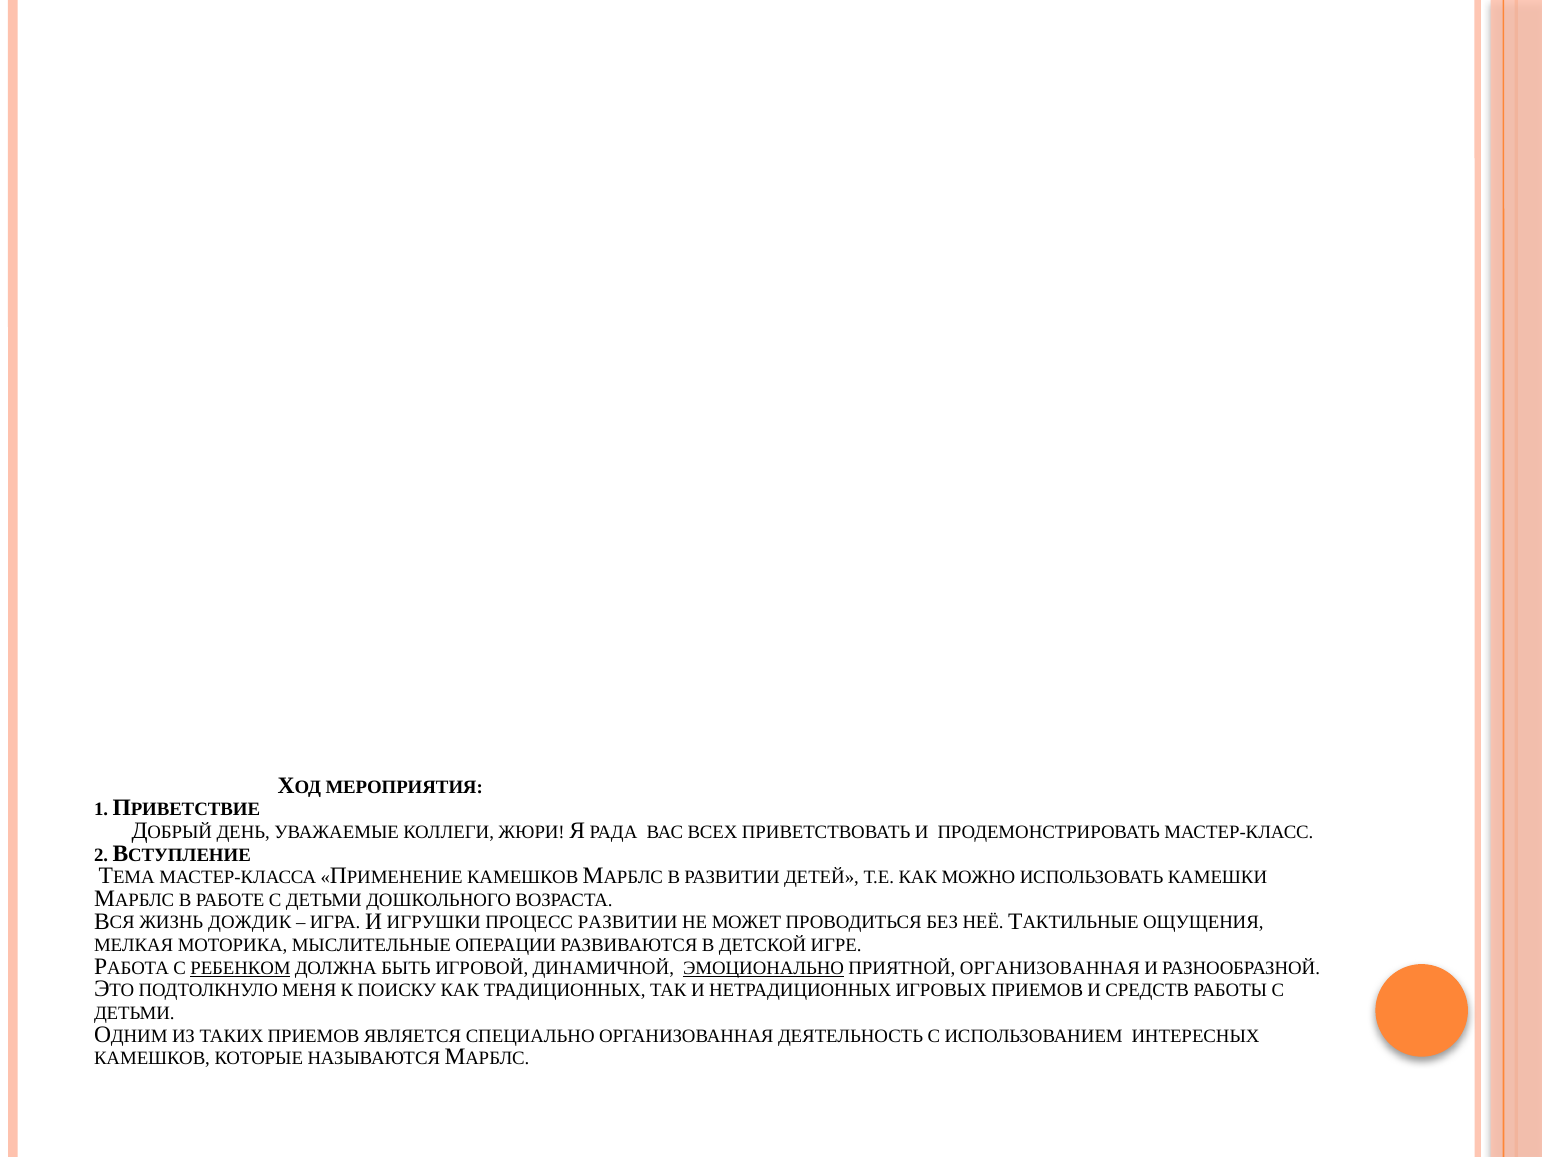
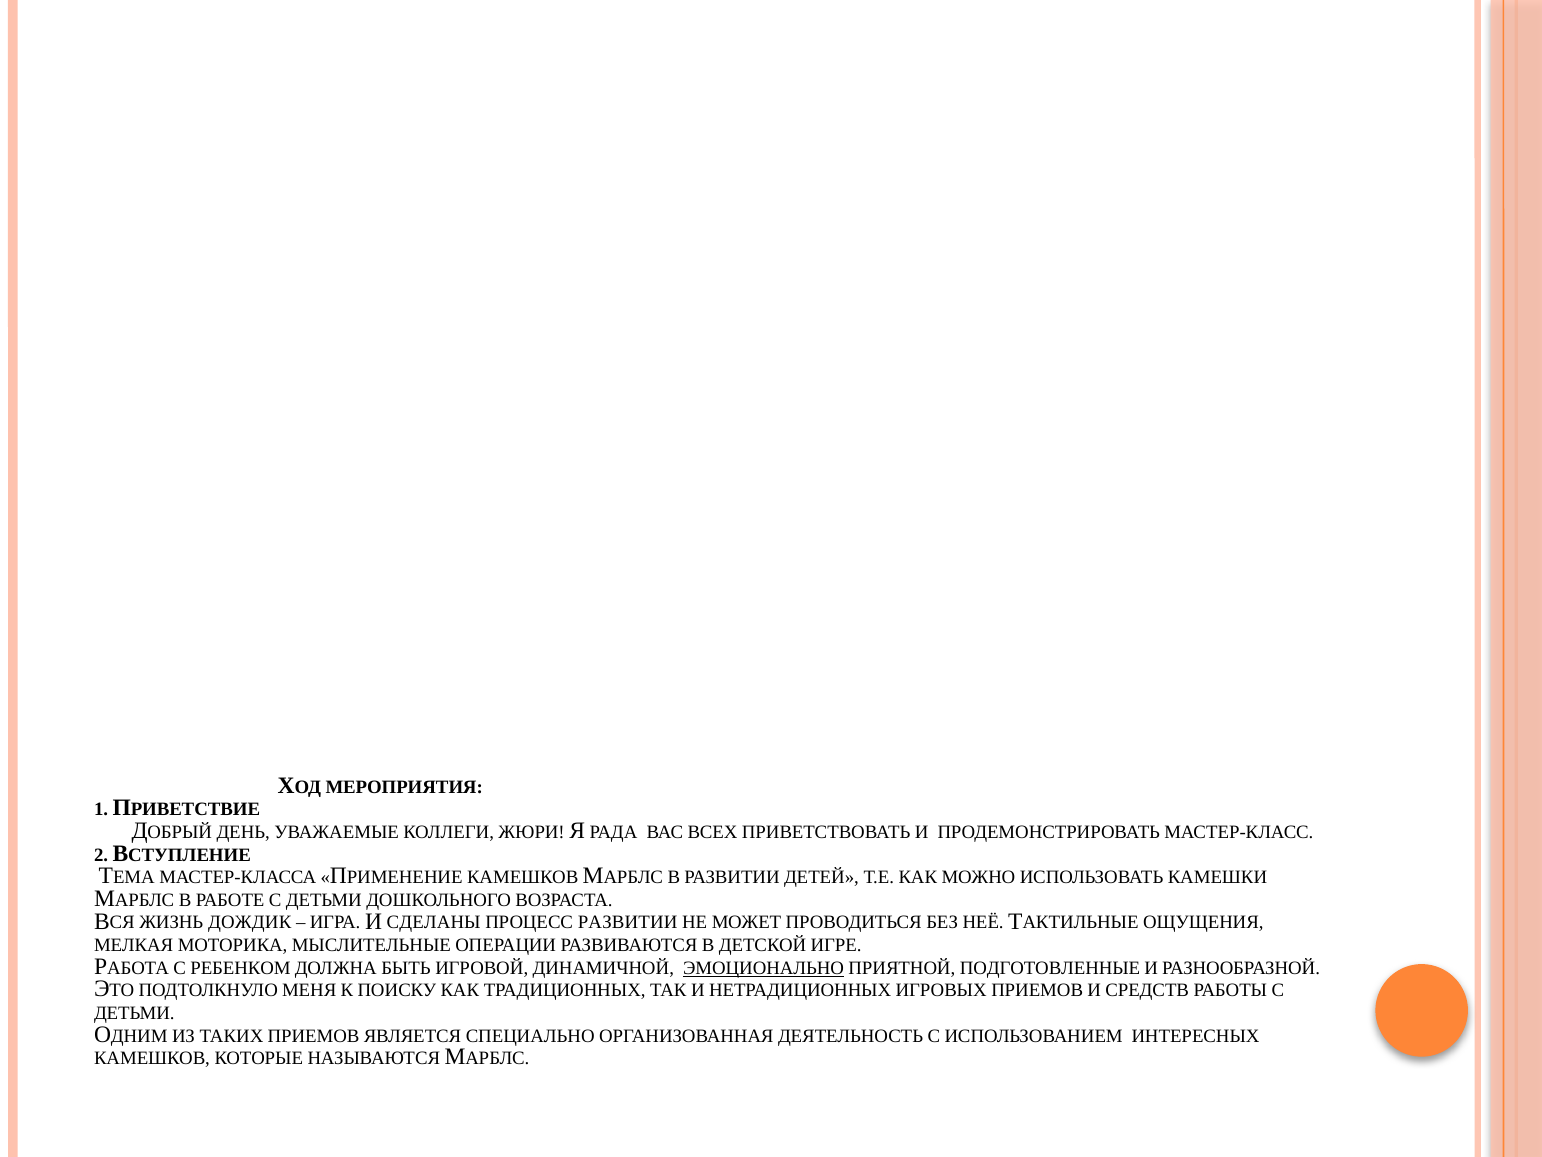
ИГРУШКИ: ИГРУШКИ -> СДЕЛАНЫ
РЕБЕНКОМ underline: present -> none
ПРИЯТНОЙ ОРГАНИЗОВАННАЯ: ОРГАНИЗОВАННАЯ -> ПОДГОТОВЛЕННЫЕ
